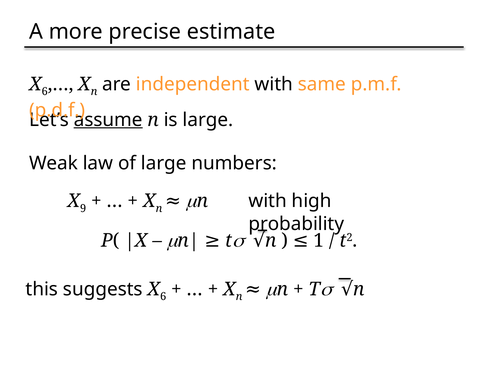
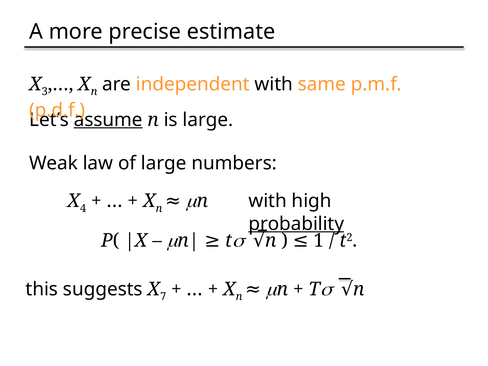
6 at (45, 92): 6 -> 3
9: 9 -> 4
probability underline: none -> present
suggests X 6: 6 -> 7
